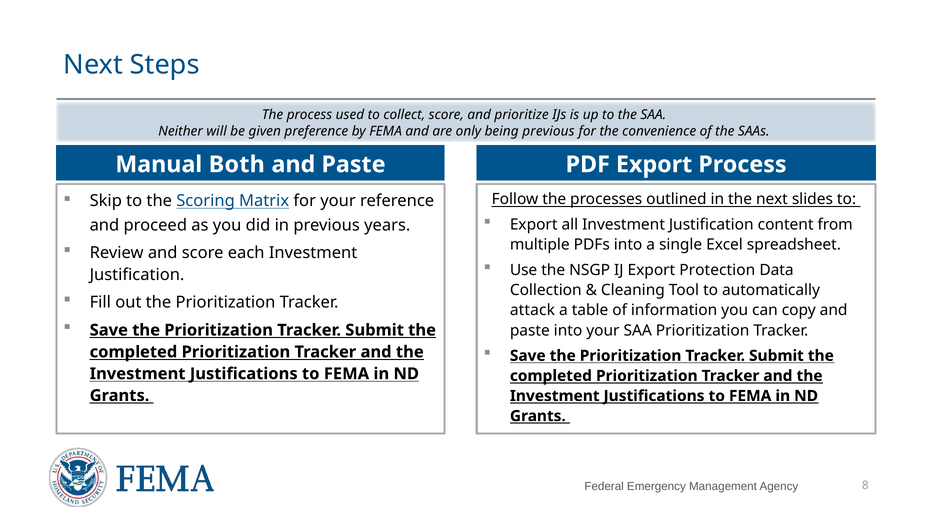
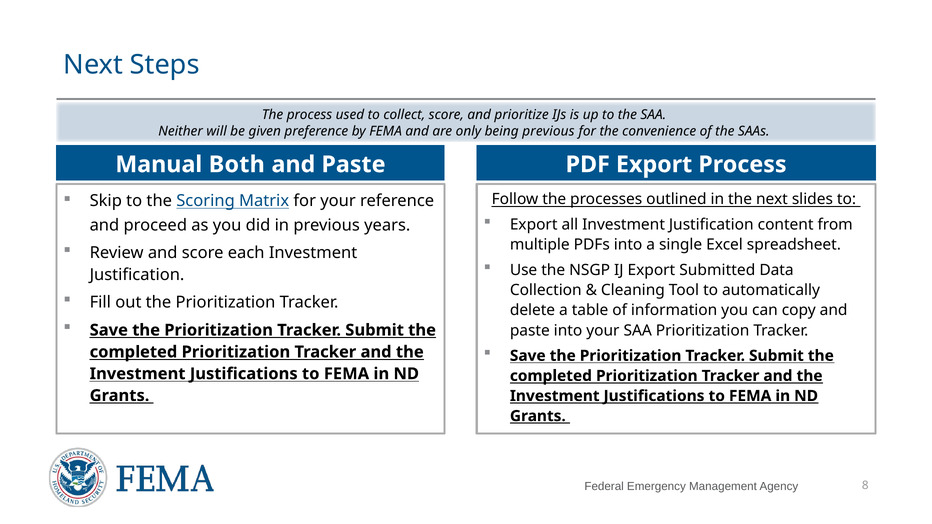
Protection: Protection -> Submitted
attack: attack -> delete
